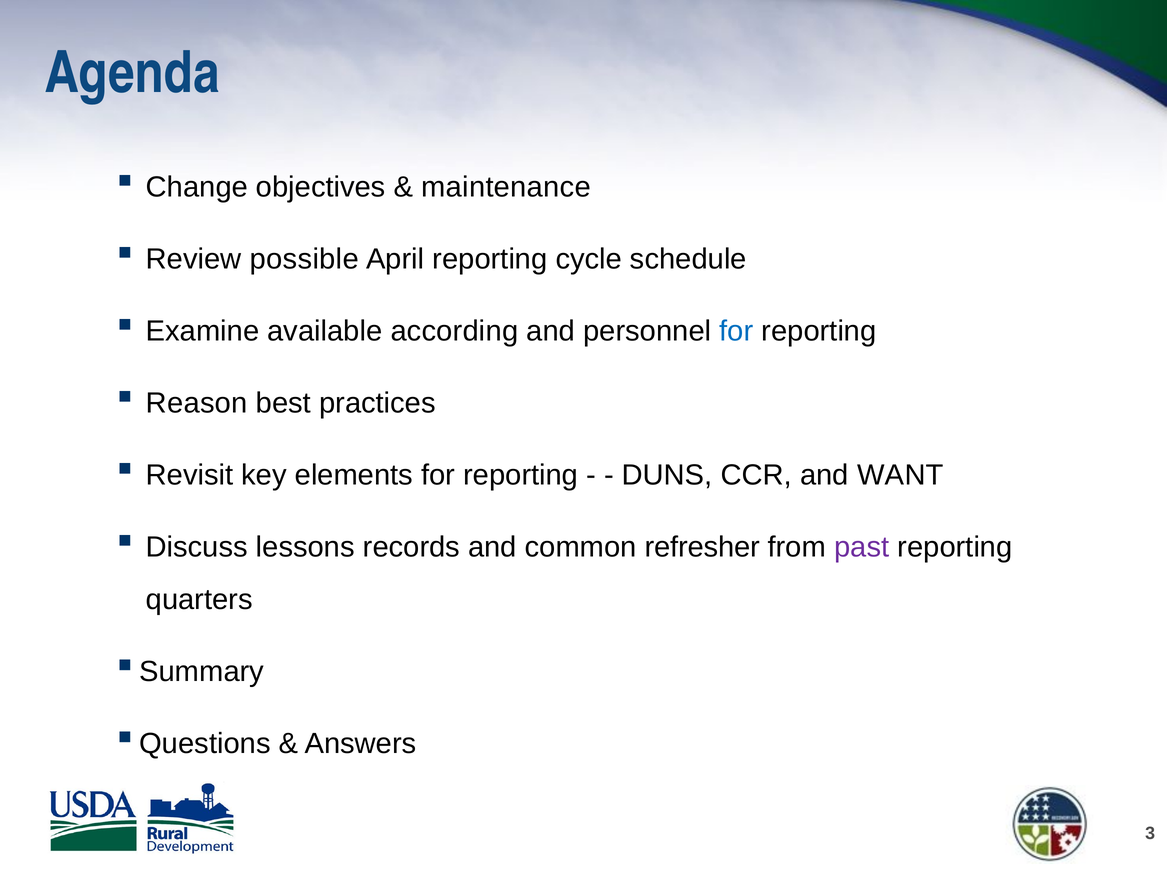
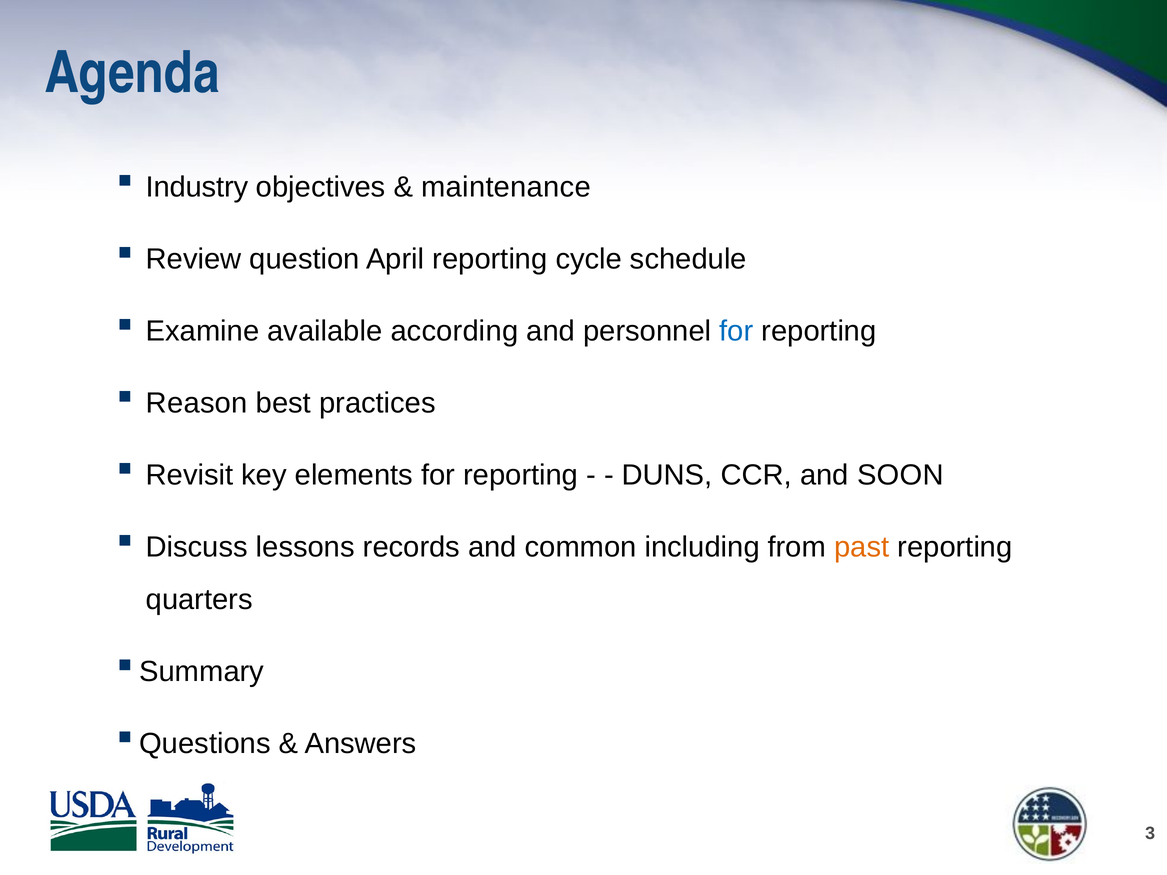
Change: Change -> Industry
possible: possible -> question
WANT: WANT -> SOON
refresher: refresher -> including
past colour: purple -> orange
